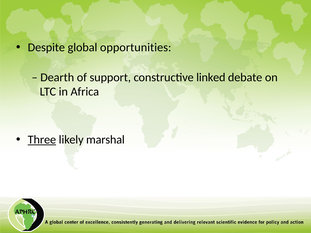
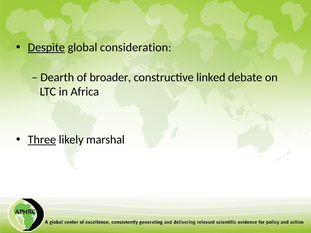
Despite underline: none -> present
opportunities: opportunities -> consideration
support: support -> broader
